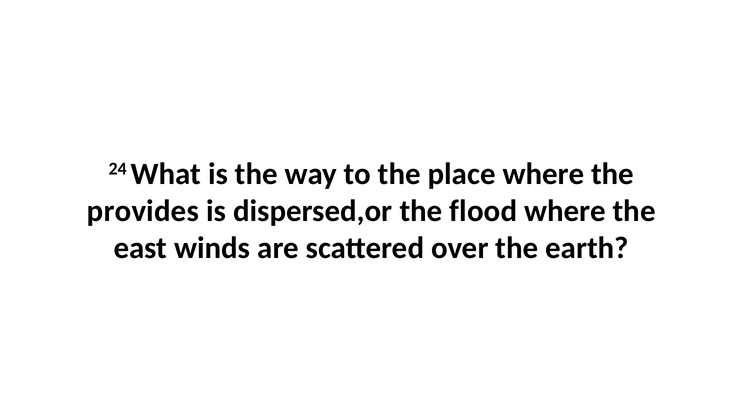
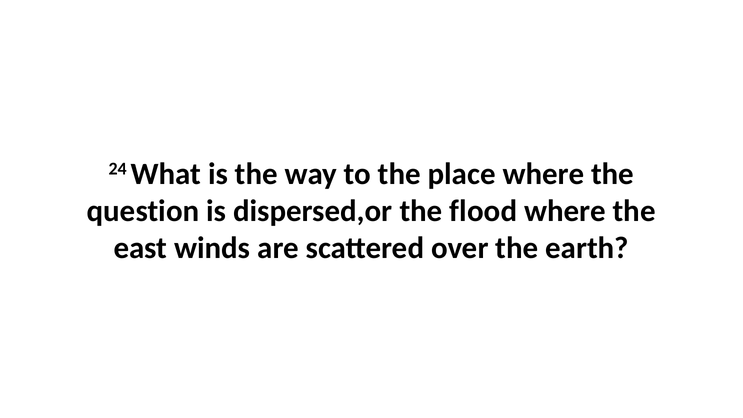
provides: provides -> question
